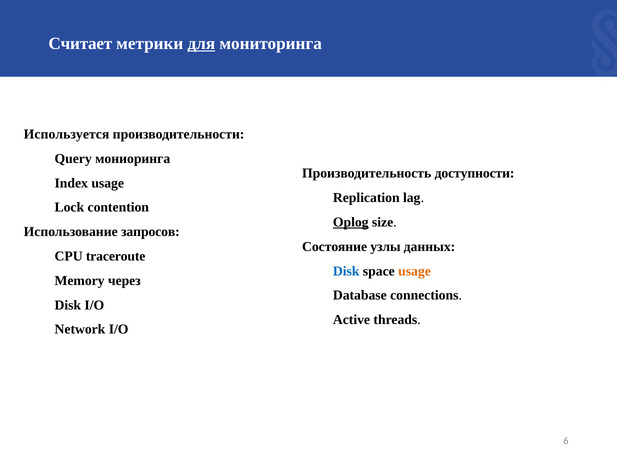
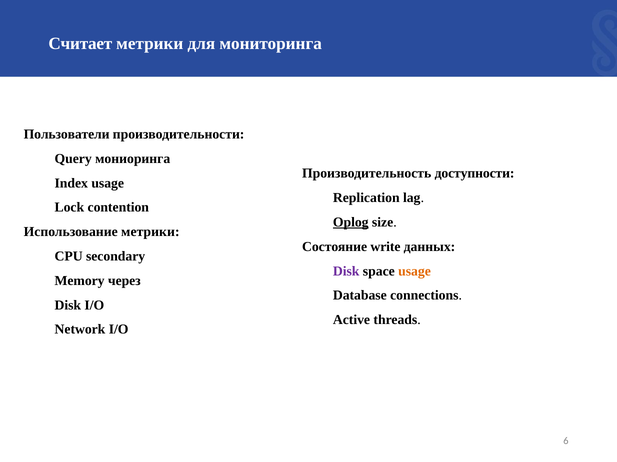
для underline: present -> none
Используется: Используется -> Пользователи
Использование запросов: запросов -> метрики
узлы: узлы -> write
traceroute: traceroute -> secondary
Disk at (346, 271) colour: blue -> purple
